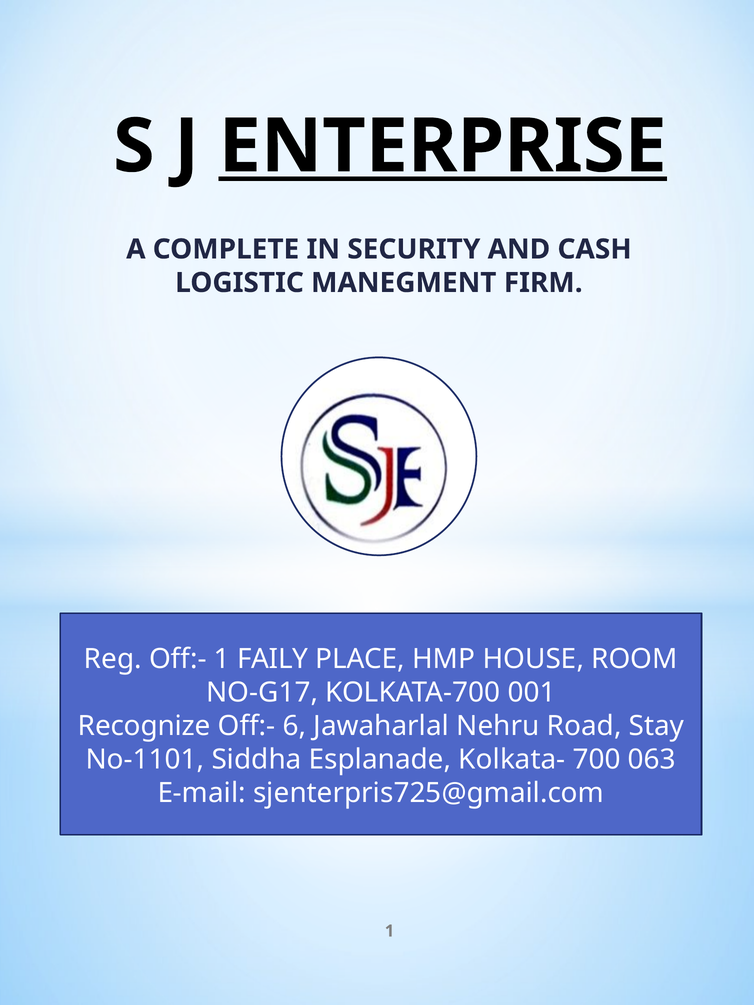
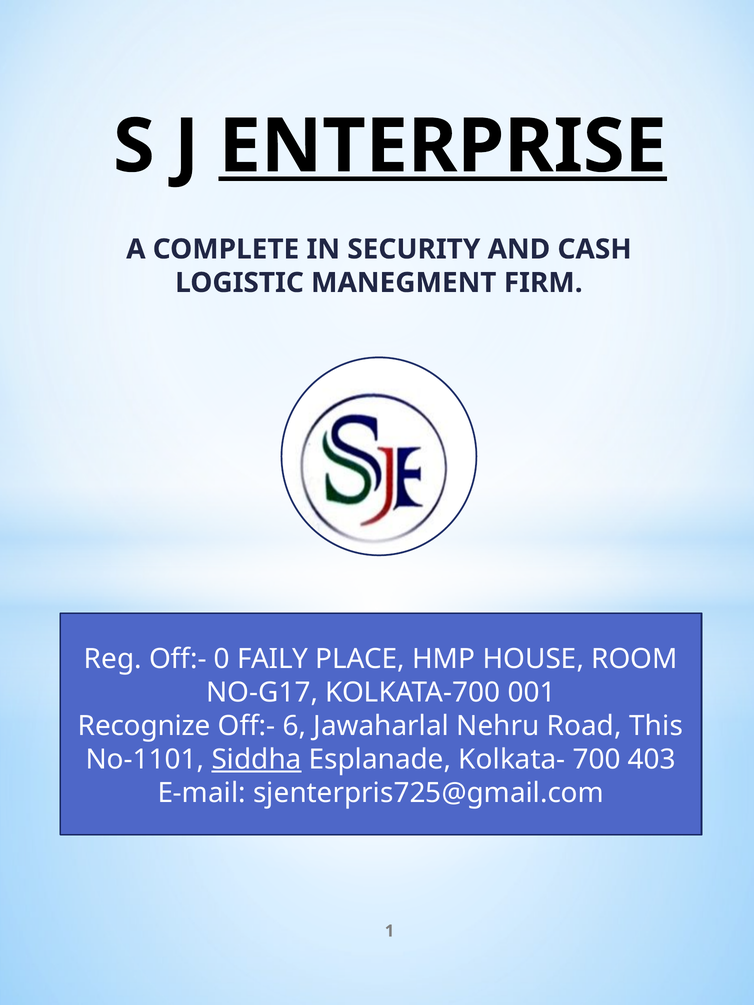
Off:- 1: 1 -> 0
Stay: Stay -> This
Siddha underline: none -> present
063: 063 -> 403
